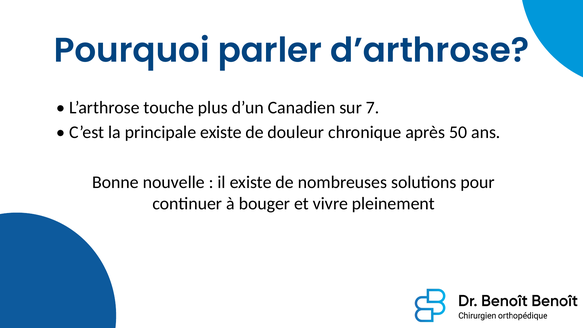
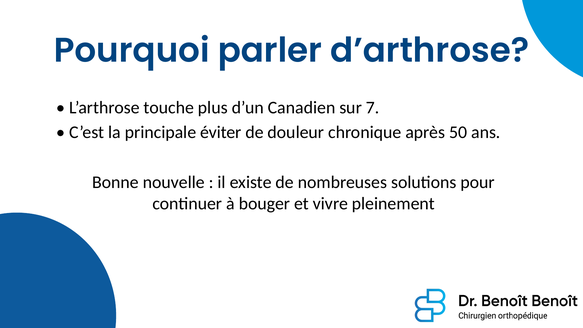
principale existe: existe -> éviter
